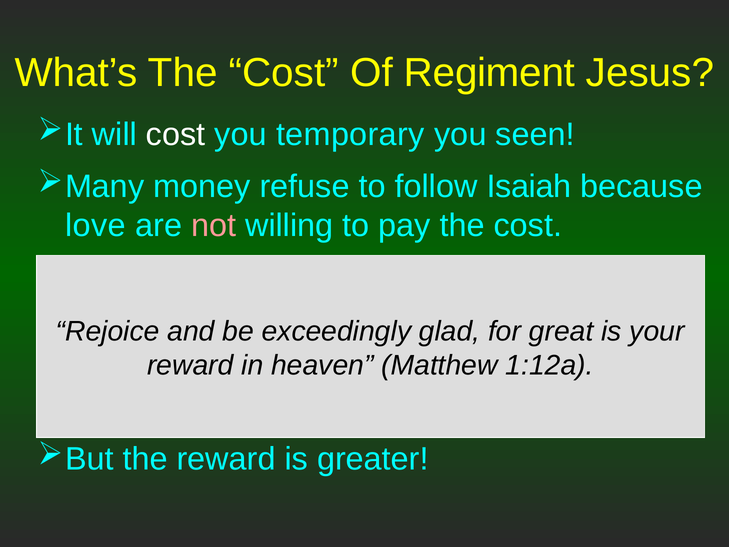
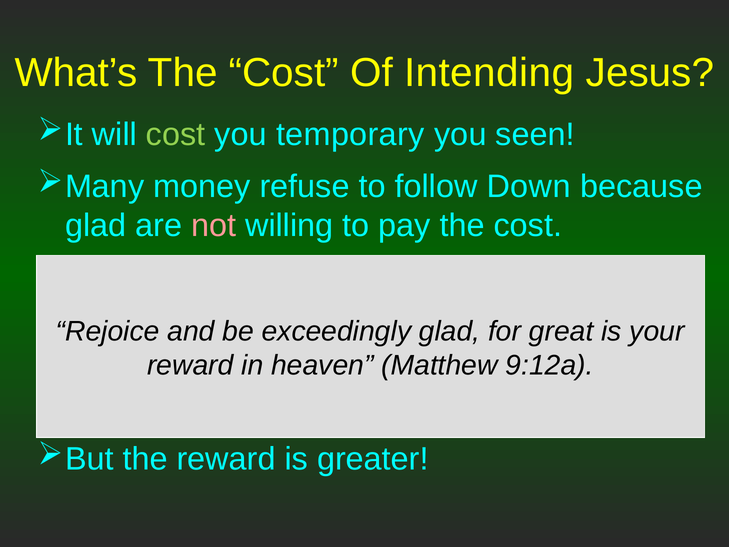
Regiment: Regiment -> Intending
cost at (176, 135) colour: white -> light green
Isaiah: Isaiah -> Down
love at (95, 225): love -> glad
1:12a: 1:12a -> 9:12a
